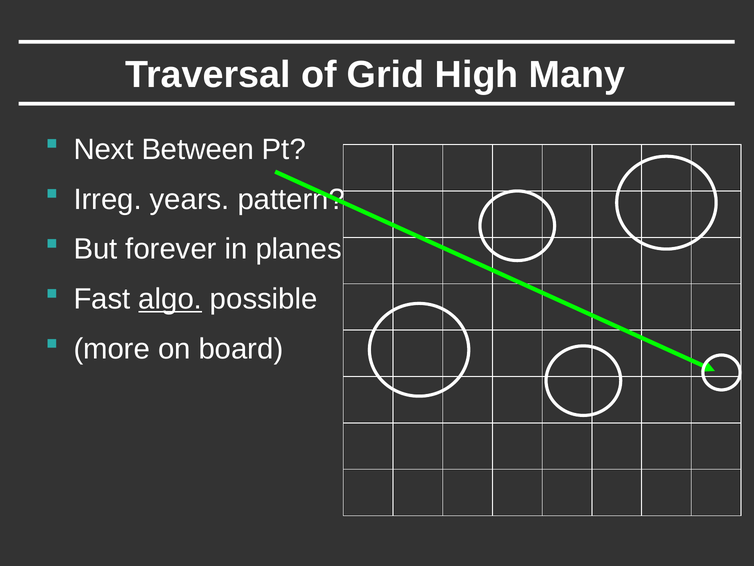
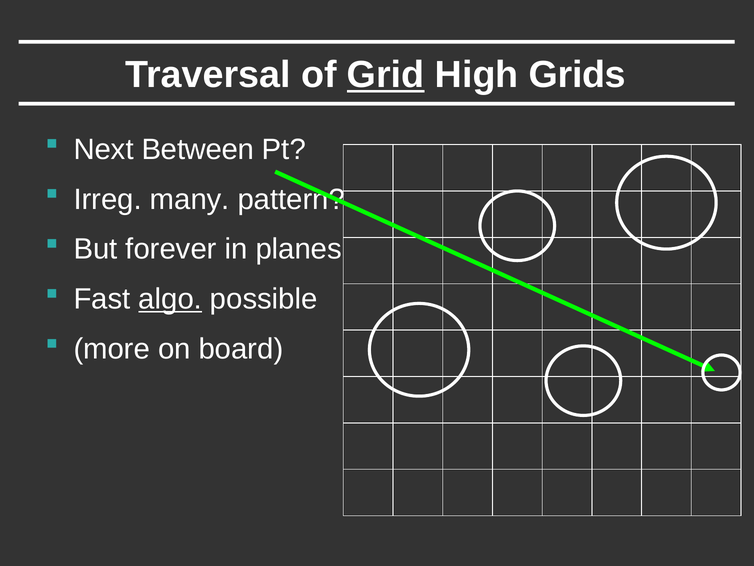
Grid underline: none -> present
Many: Many -> Grids
years: years -> many
